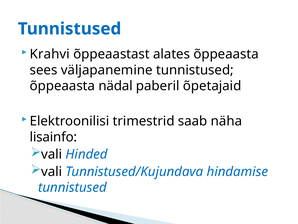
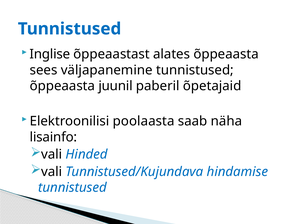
Krahvi: Krahvi -> Inglise
nädal: nädal -> juunil
trimestrid: trimestrid -> poolaasta
